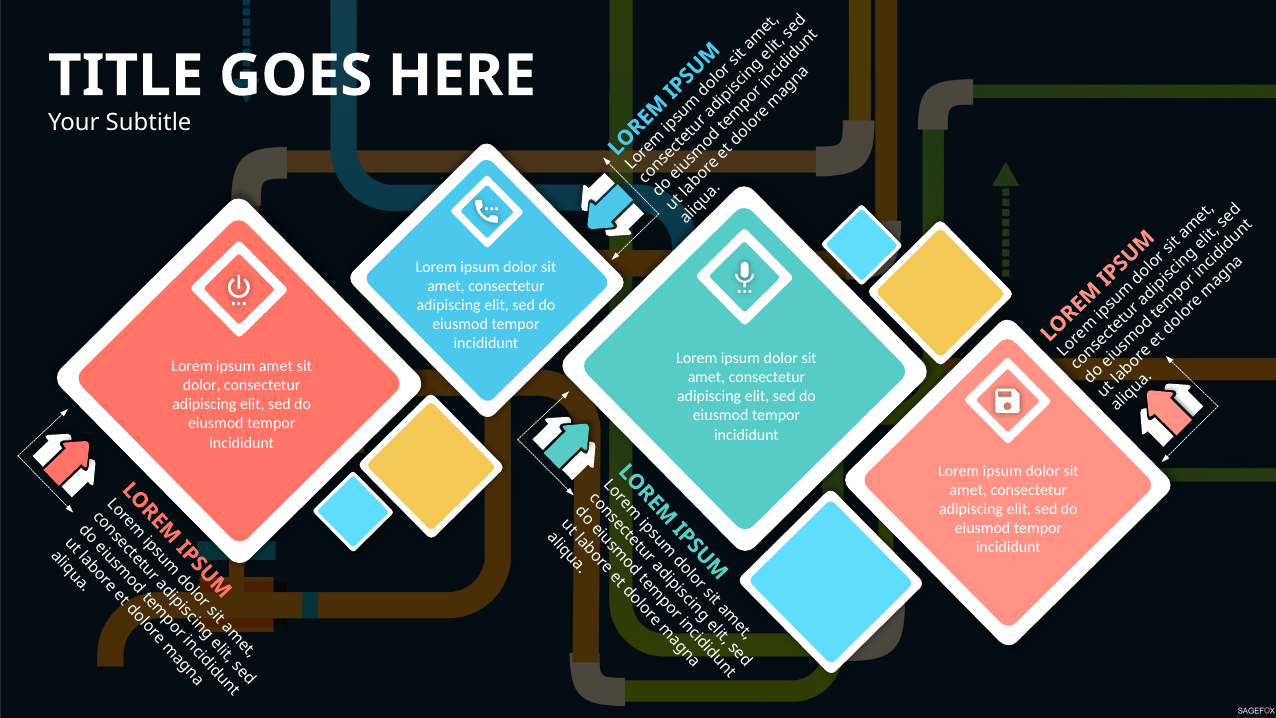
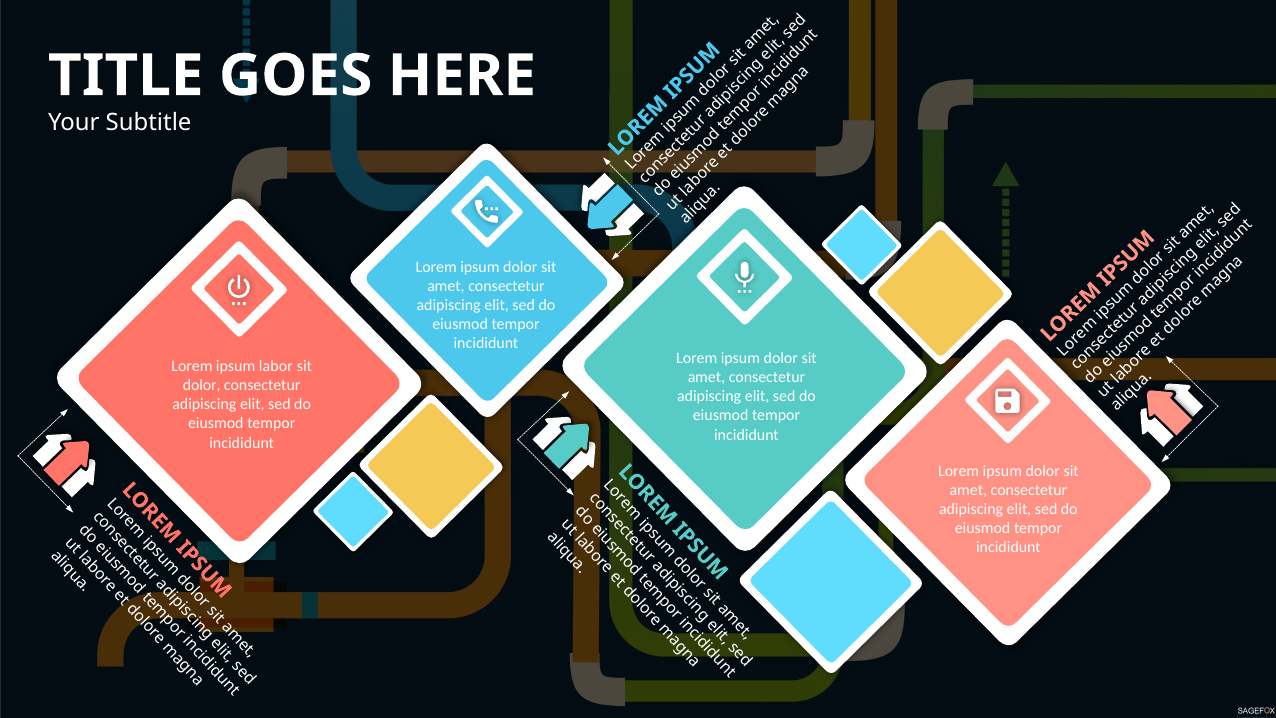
ipsum amet: amet -> labor
